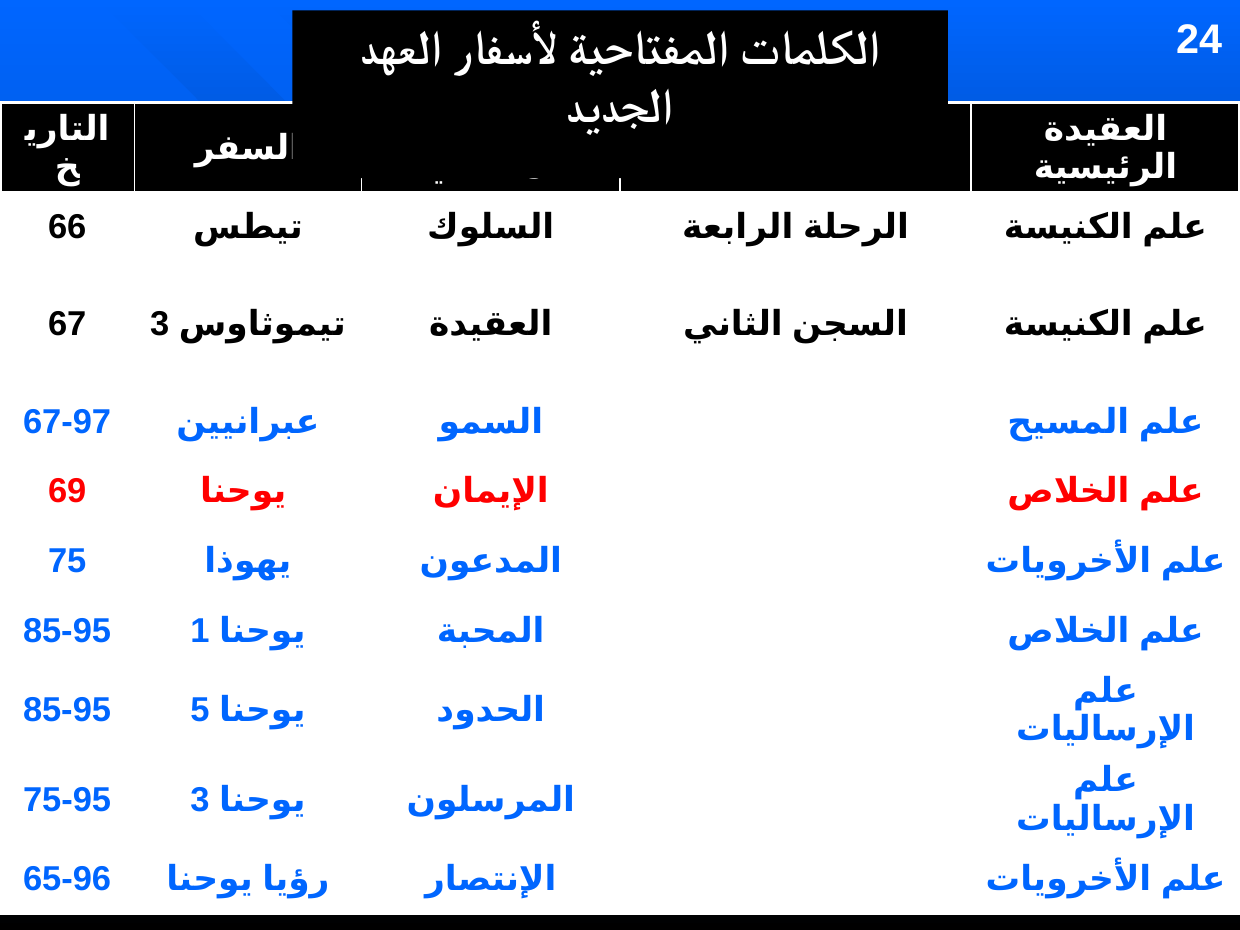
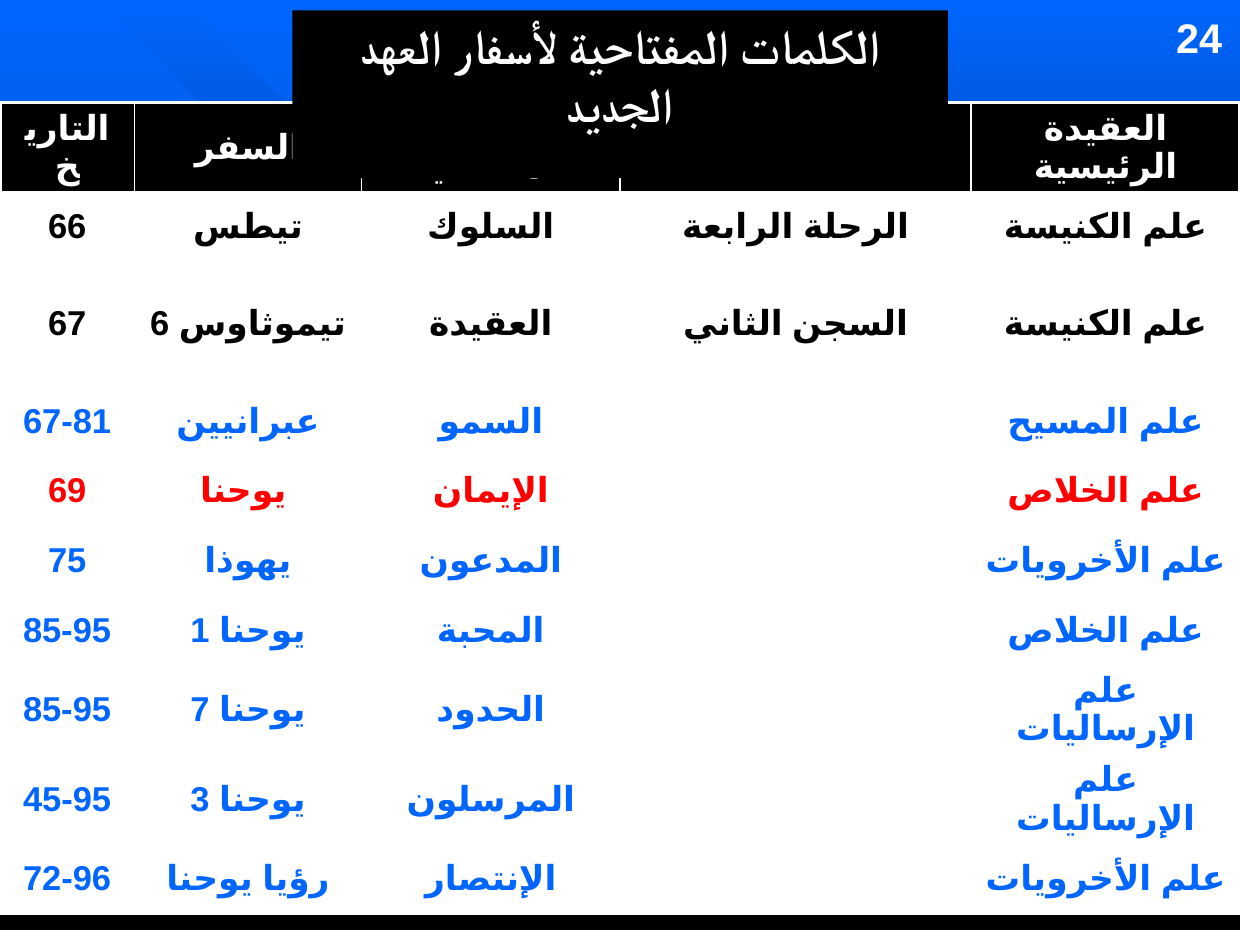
67 3: 3 -> 6
67-97: 67-97 -> 67-81
5: 5 -> 7
75-95: 75-95 -> 45-95
65-96: 65-96 -> 72-96
